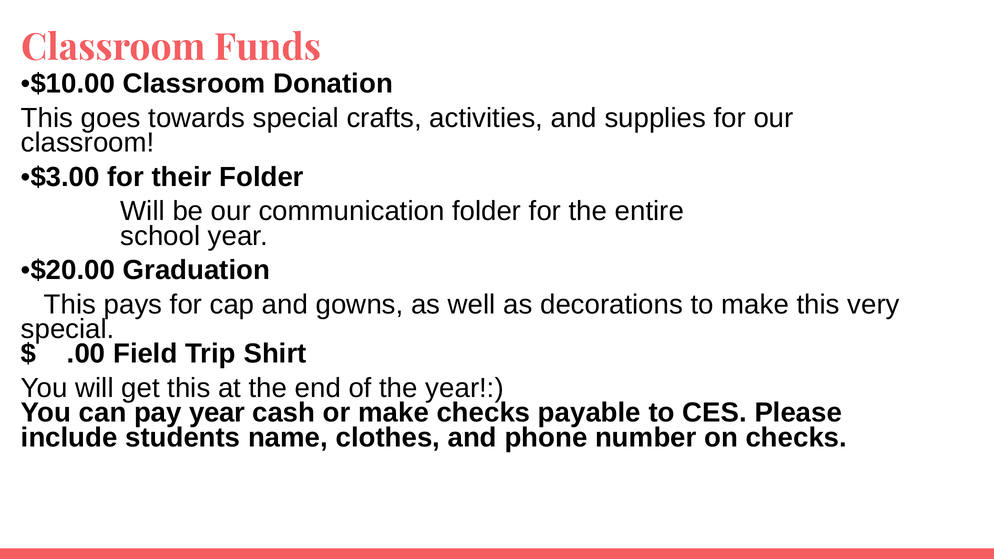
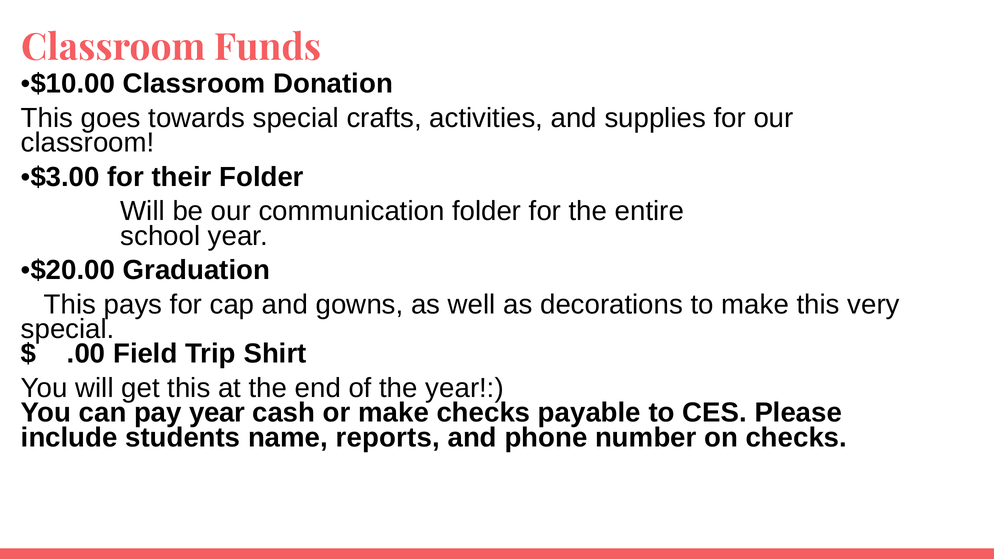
clothes: clothes -> reports
